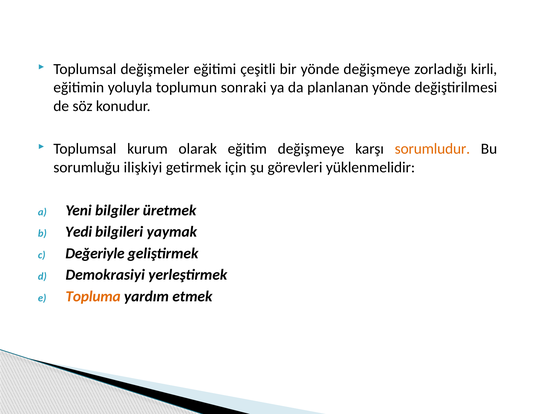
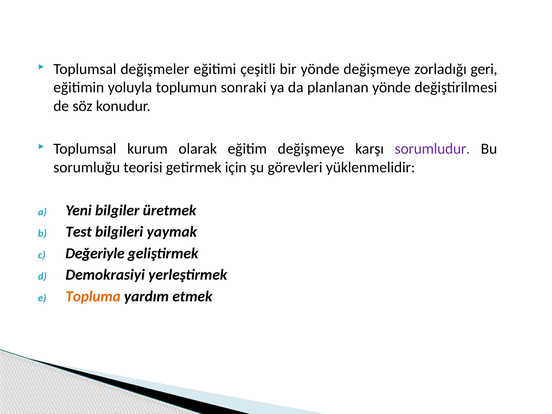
kirli: kirli -> geri
sorumludur colour: orange -> purple
ilişkiyi: ilişkiyi -> teorisi
Yedi: Yedi -> Test
